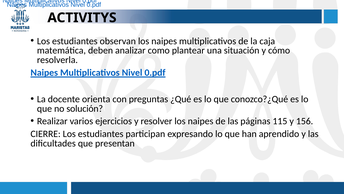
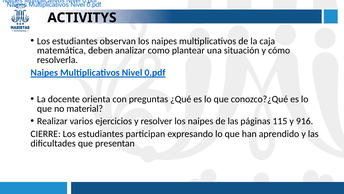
solución: solución -> material
156: 156 -> 916
